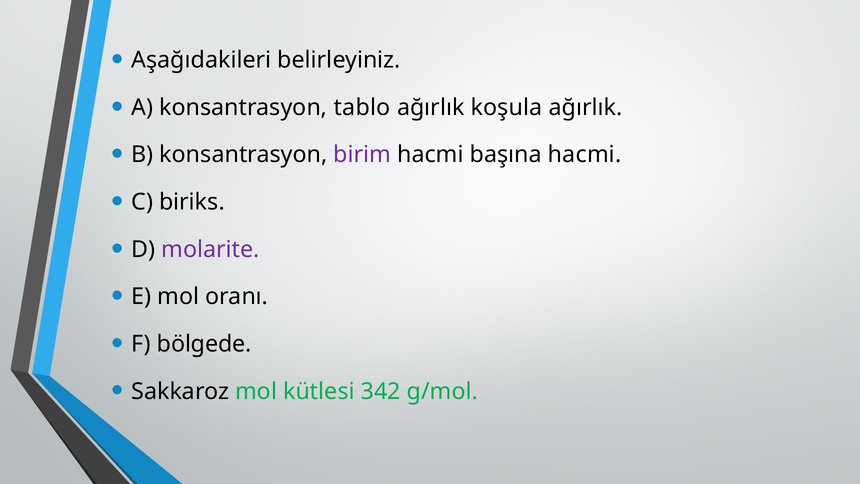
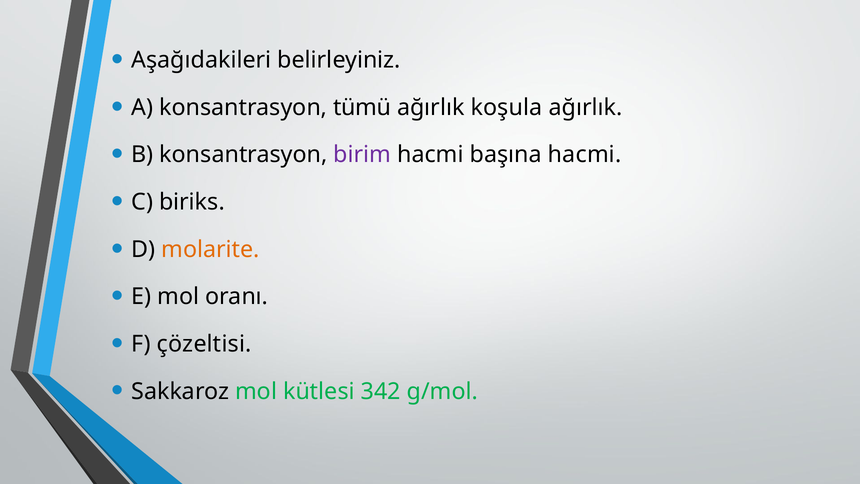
tablo: tablo -> tümü
molarite colour: purple -> orange
bölgede: bölgede -> çözeltisi
